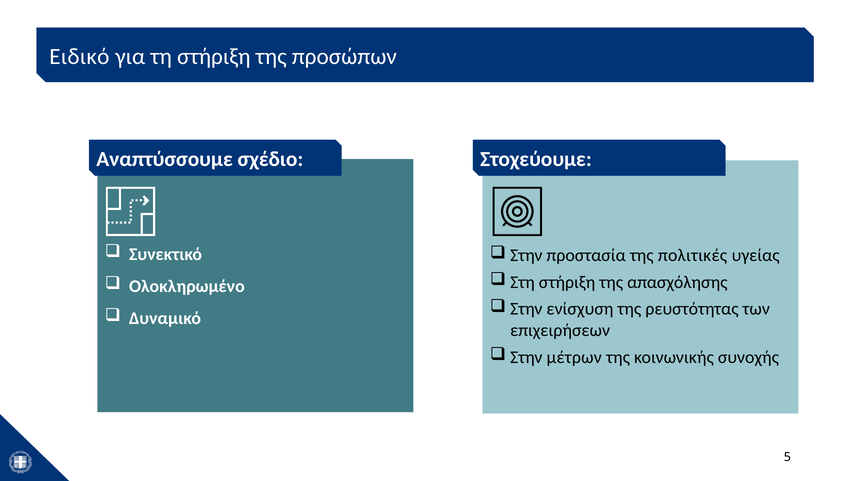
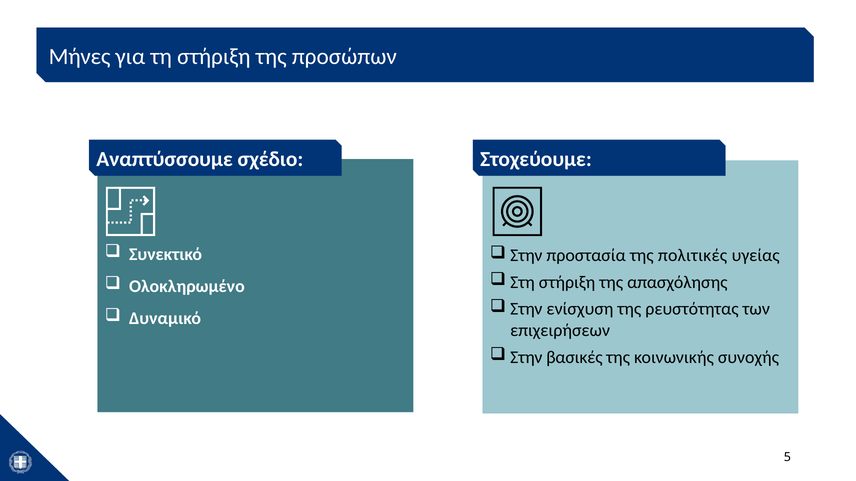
Ειδικό: Ειδικό -> Μήνες
μέτρων: μέτρων -> βασικές
